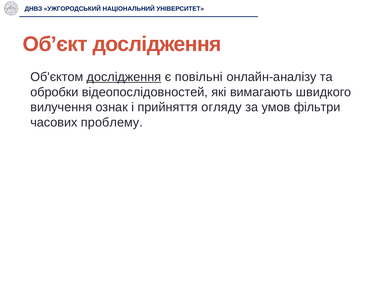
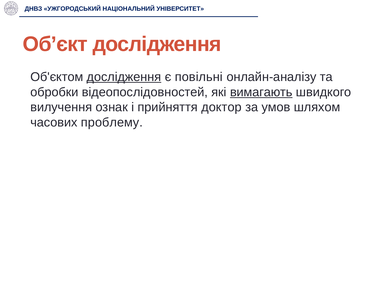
вимагають underline: none -> present
огляду: огляду -> доктор
фільтри: фільтри -> шляхом
